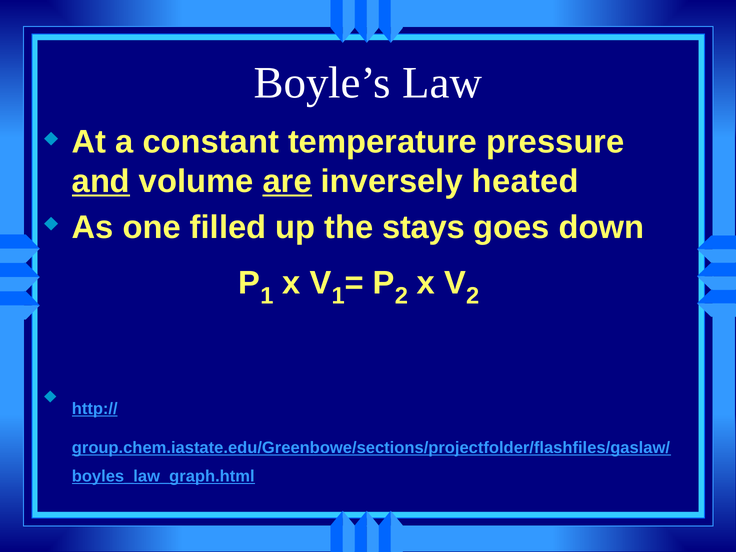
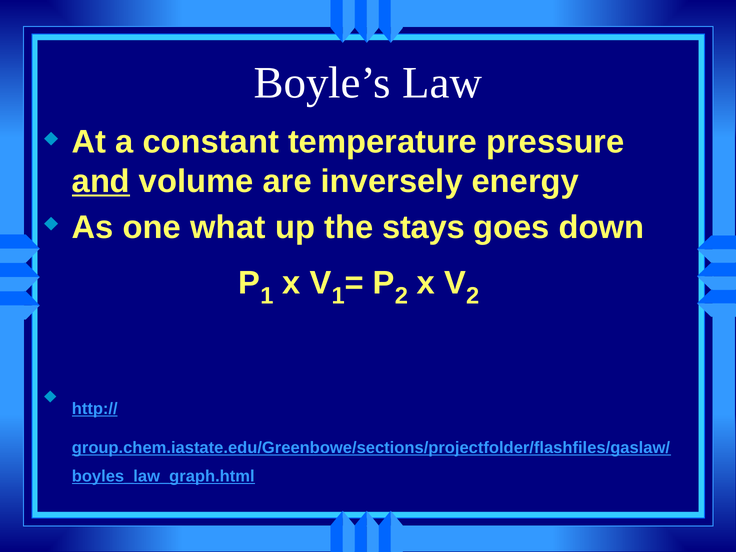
are underline: present -> none
heated: heated -> energy
filled: filled -> what
